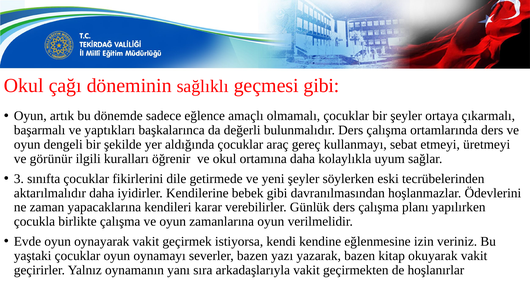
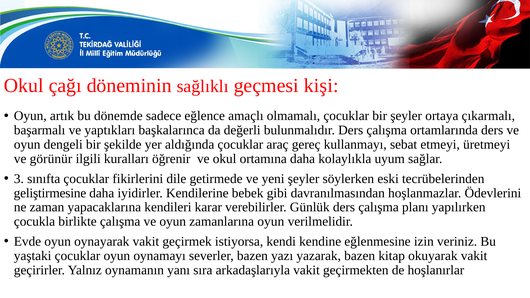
geçmesi gibi: gibi -> kişi
aktarılmalıdır: aktarılmalıdır -> geliştirmesine
